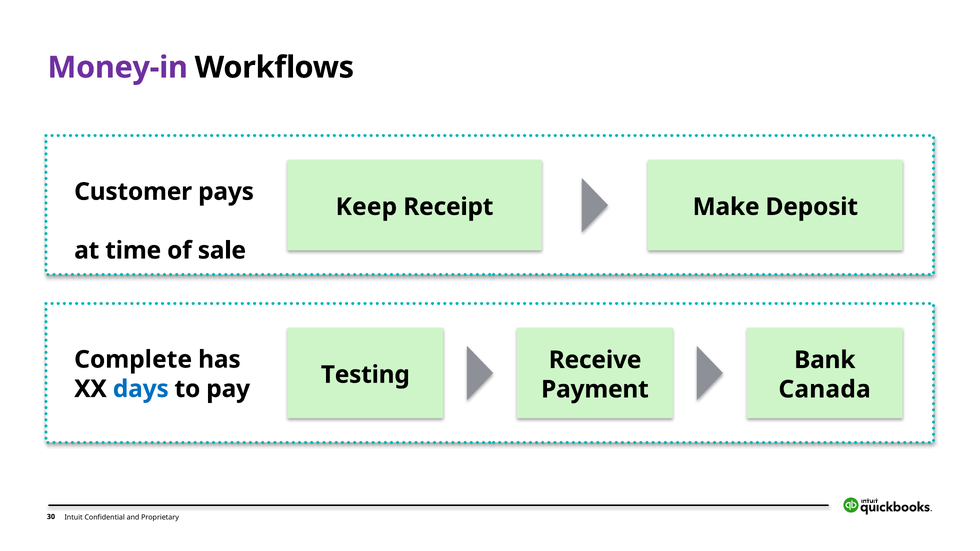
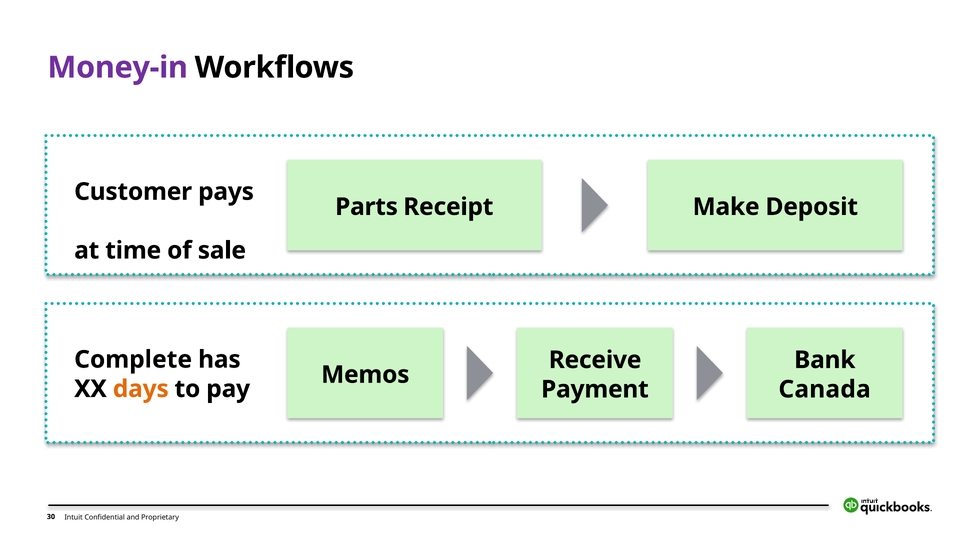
Keep: Keep -> Parts
Testing: Testing -> Memos
days colour: blue -> orange
